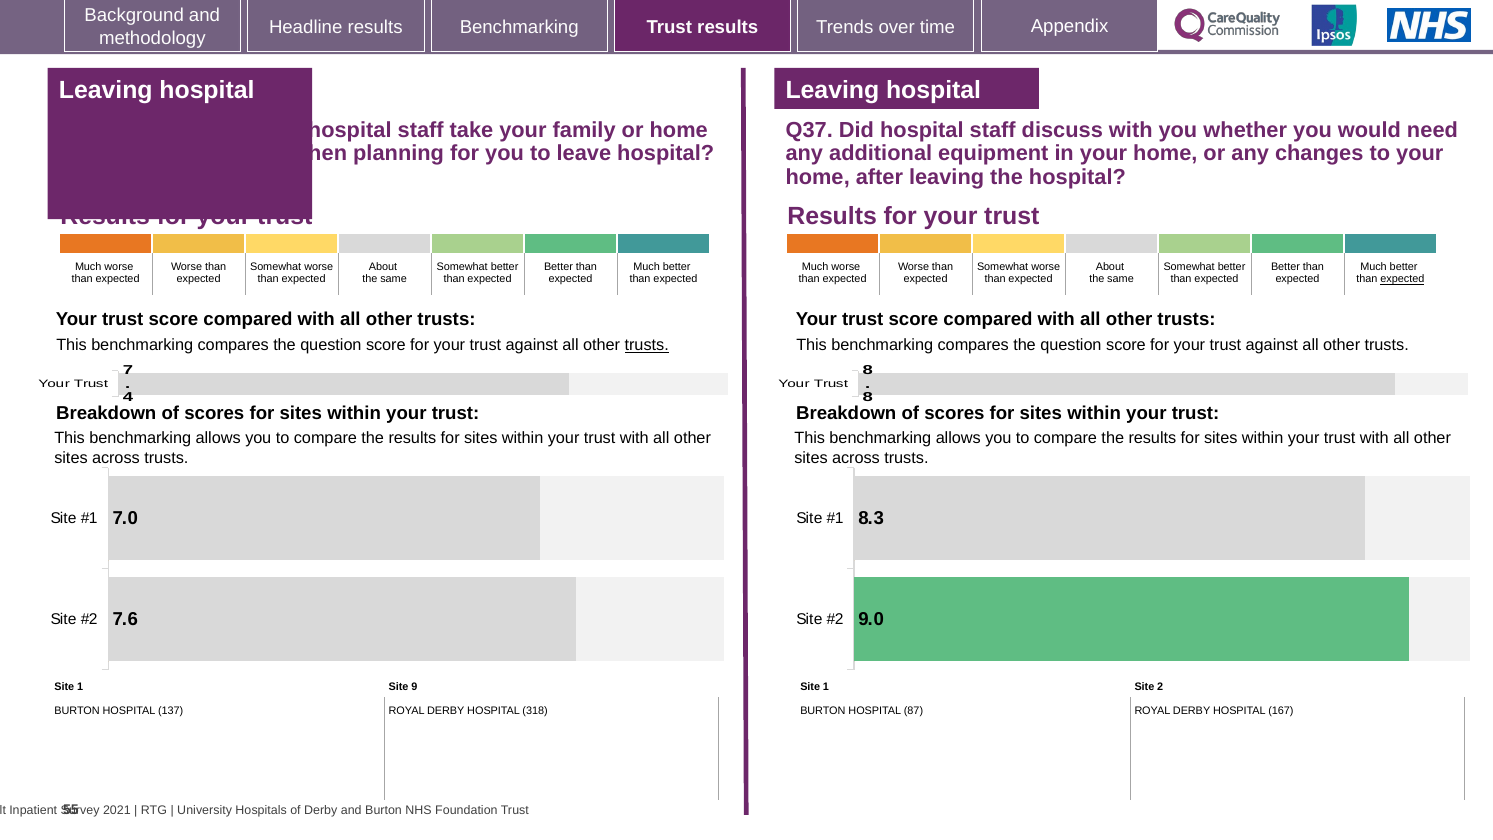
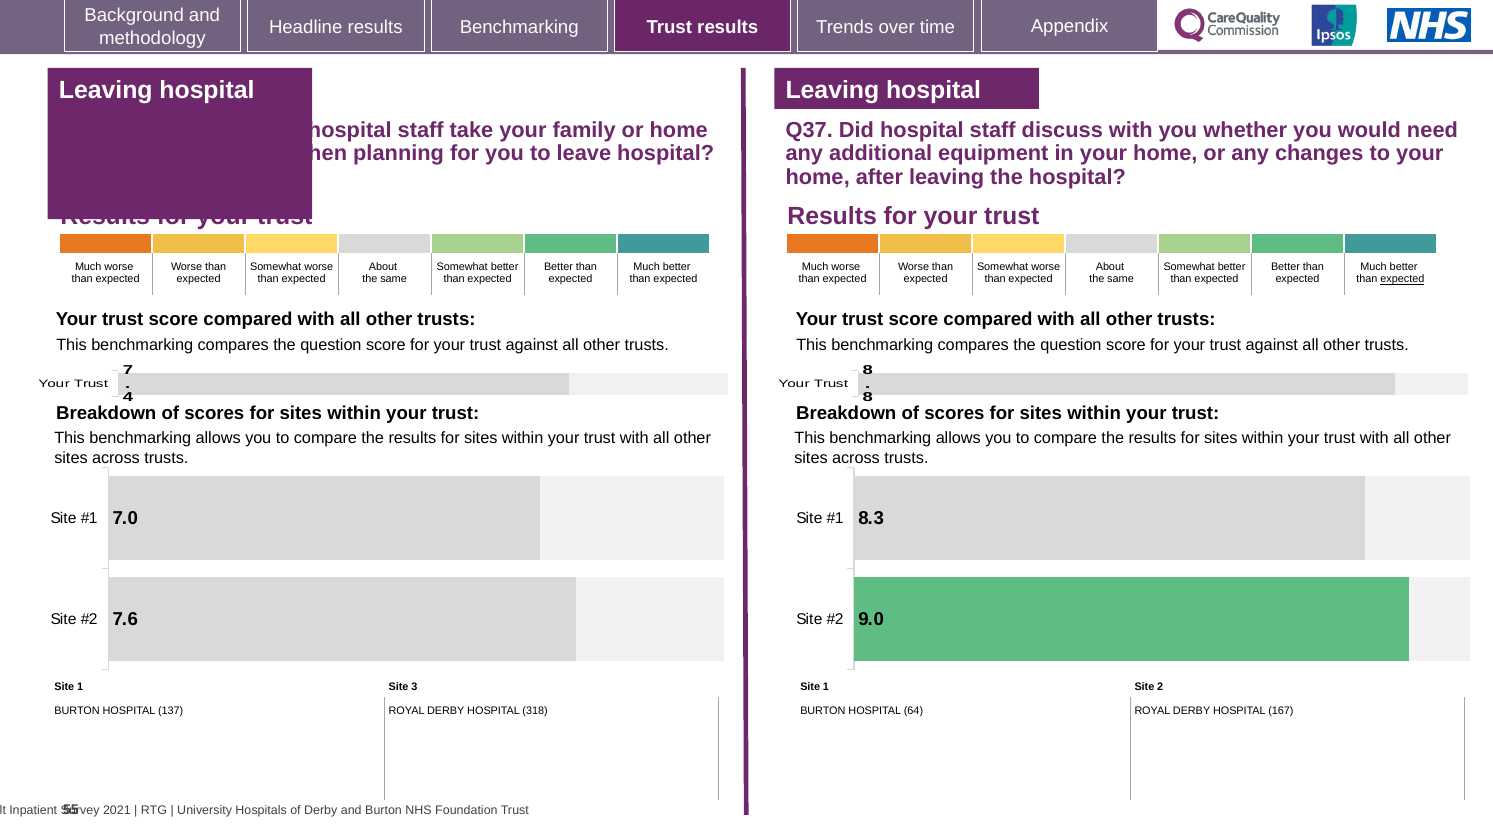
trusts at (647, 345) underline: present -> none
9: 9 -> 3
87: 87 -> 64
